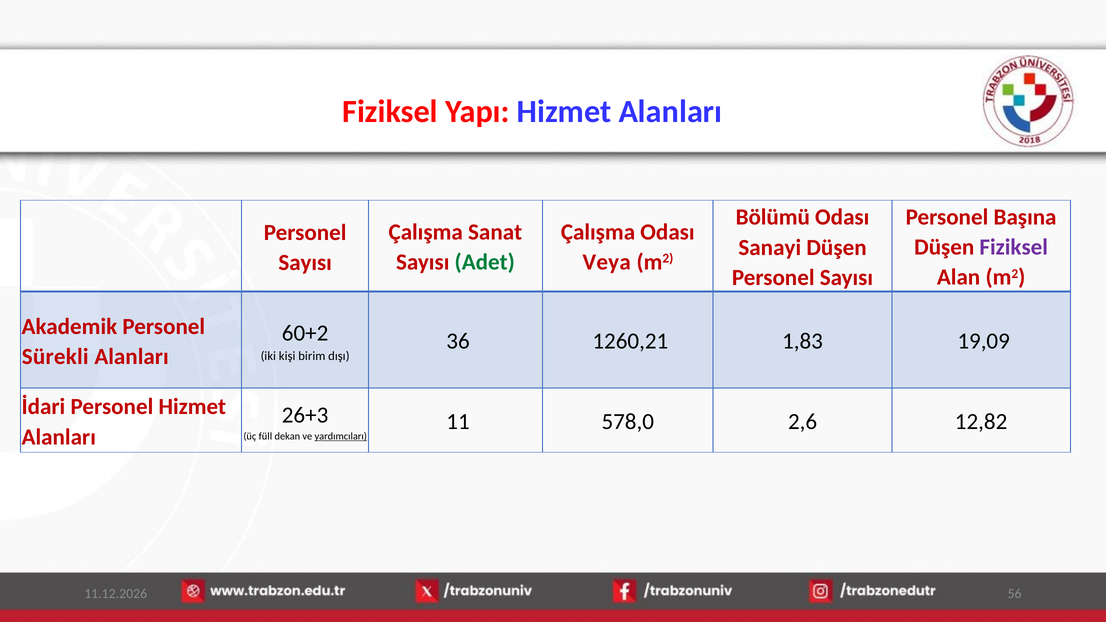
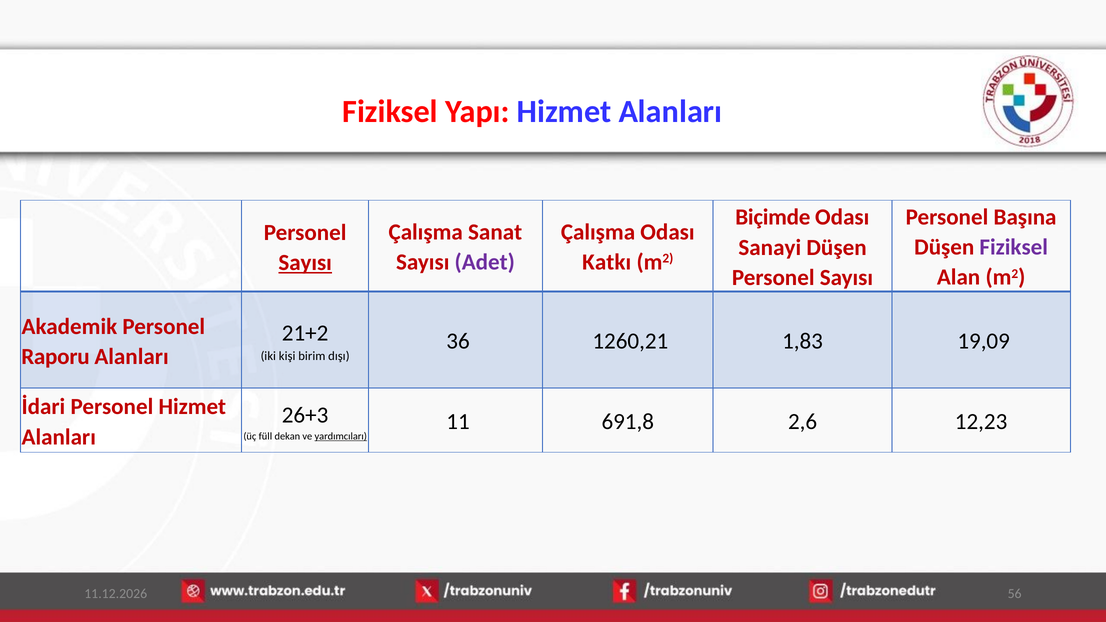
Bölümü: Bölümü -> Biçimde
Adet colour: green -> purple
Veya: Veya -> Katkı
Sayısı at (305, 263) underline: none -> present
60+2: 60+2 -> 21+2
Sürekli: Sürekli -> Raporu
578,0: 578,0 -> 691,8
12,82: 12,82 -> 12,23
